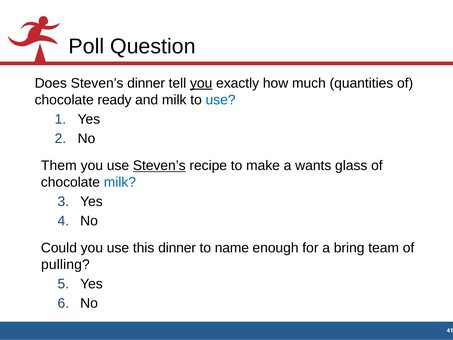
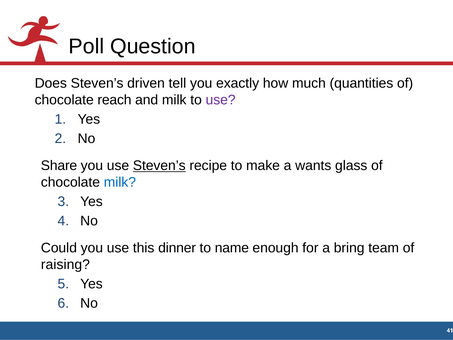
Steven’s dinner: dinner -> driven
you at (201, 83) underline: present -> none
ready: ready -> reach
use at (221, 100) colour: blue -> purple
Them: Them -> Share
pulling: pulling -> raising
